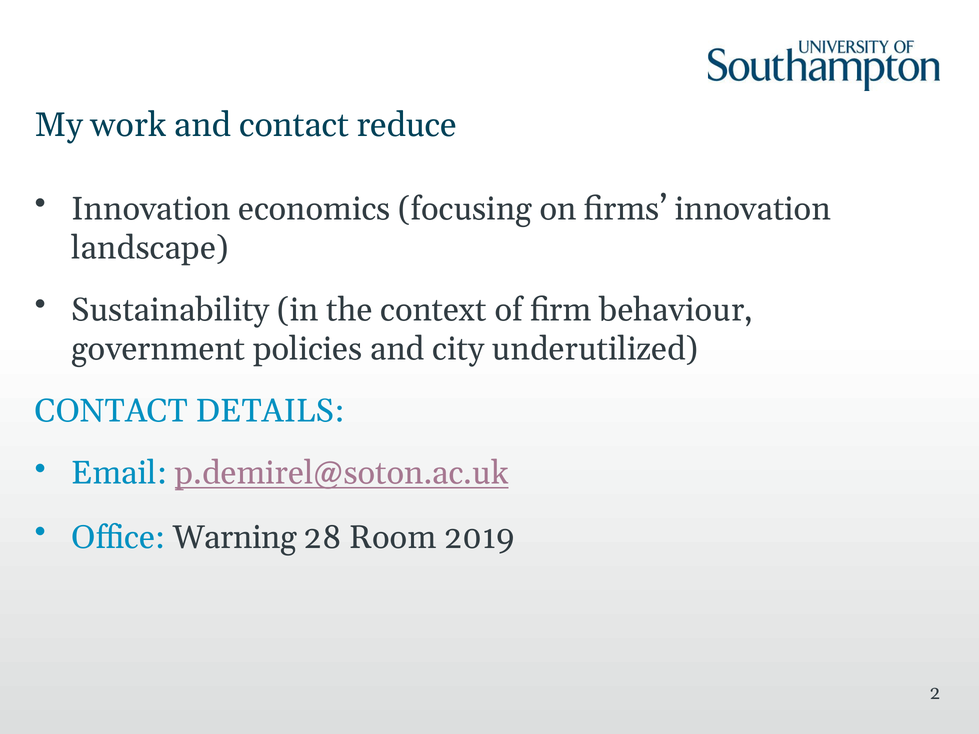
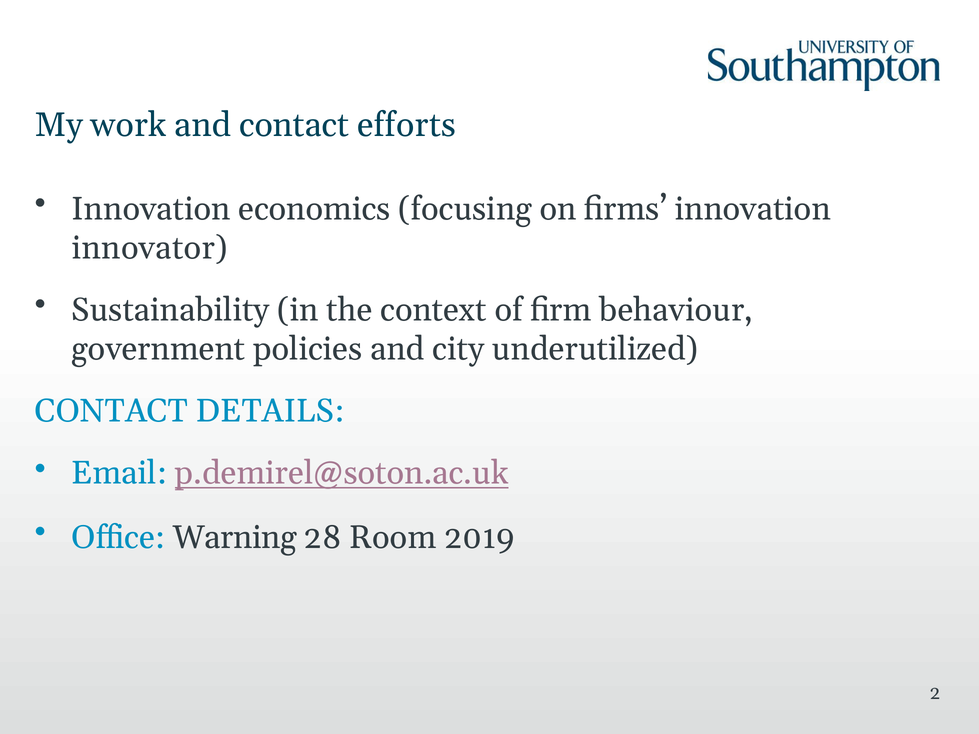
reduce: reduce -> efforts
landscape: landscape -> innovator
